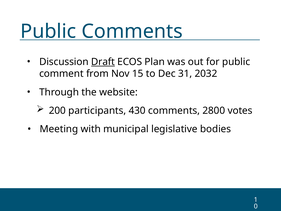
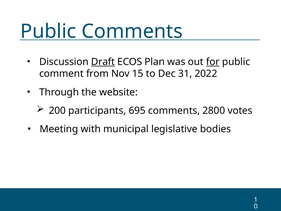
for underline: none -> present
2032: 2032 -> 2022
430: 430 -> 695
